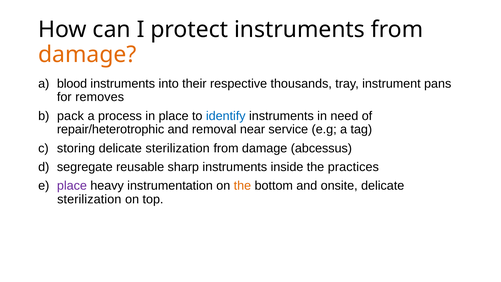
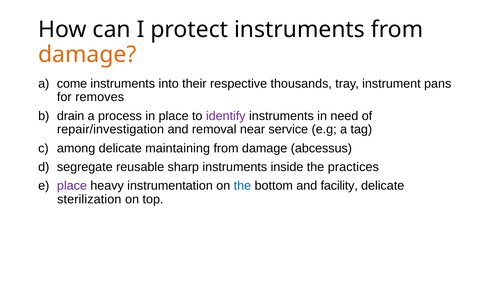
blood: blood -> come
pack: pack -> drain
identify colour: blue -> purple
repair/heterotrophic: repair/heterotrophic -> repair/investigation
storing: storing -> among
sterilization at (178, 148): sterilization -> maintaining
the at (242, 186) colour: orange -> blue
onsite: onsite -> facility
